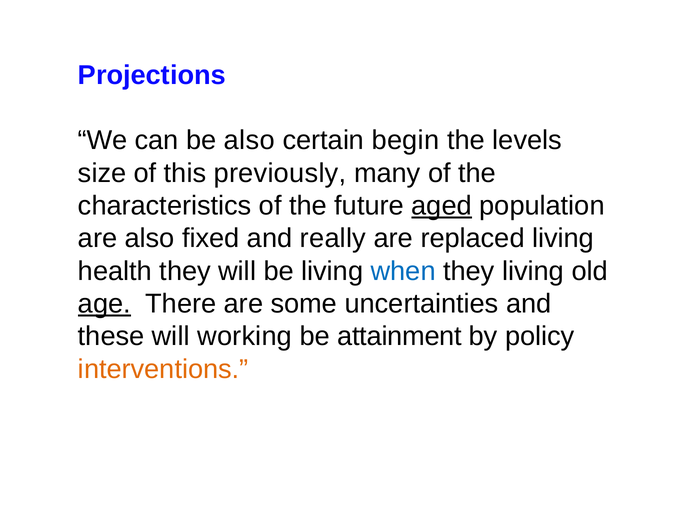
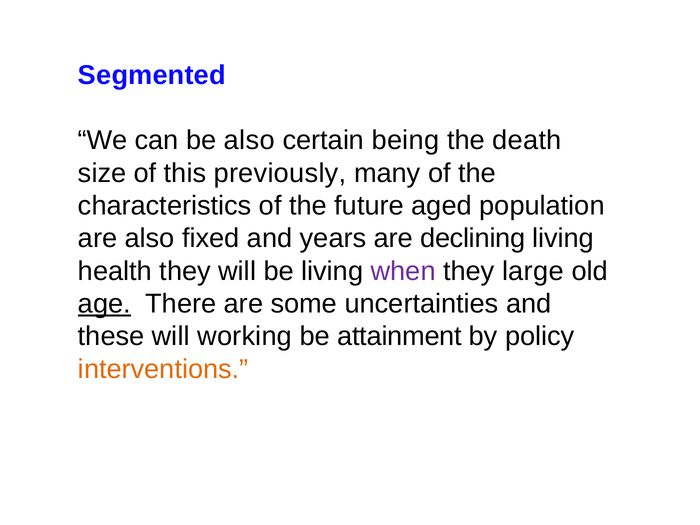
Projections: Projections -> Segmented
begin: begin -> being
levels: levels -> death
aged underline: present -> none
really: really -> years
replaced: replaced -> declining
when colour: blue -> purple
they living: living -> large
